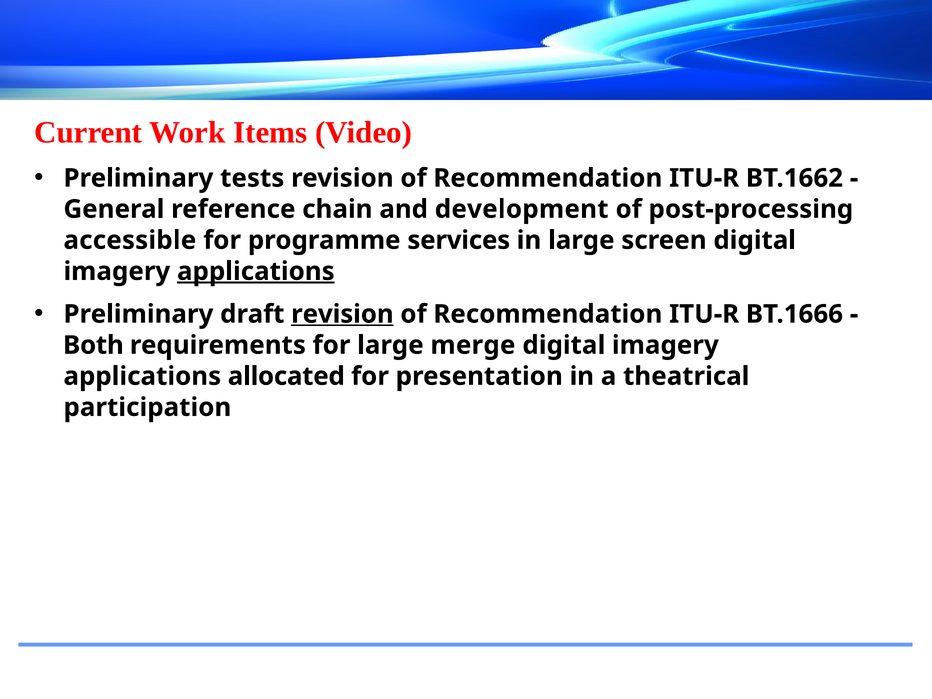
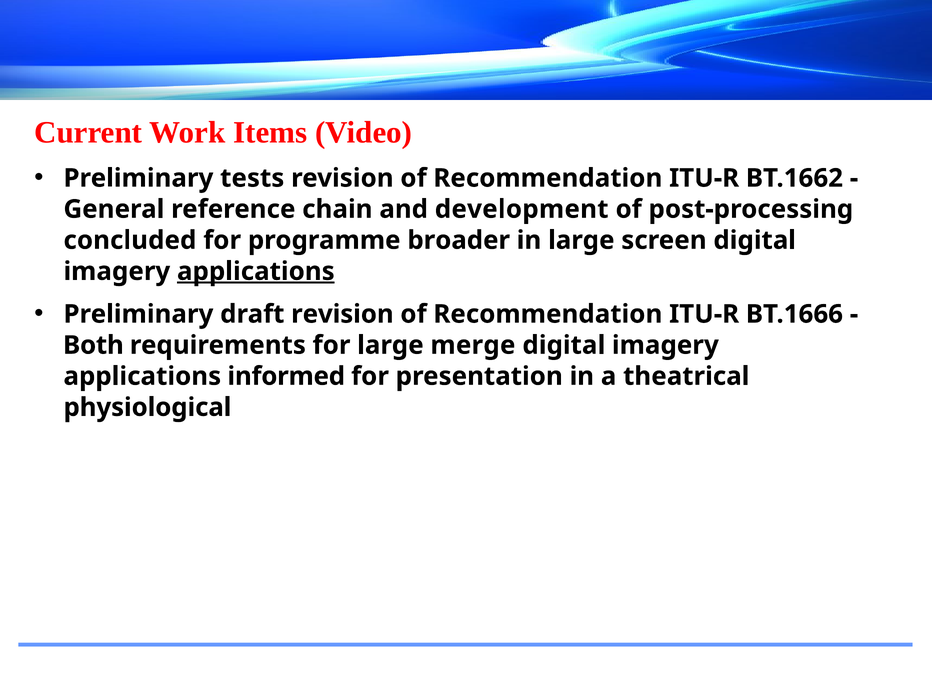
accessible: accessible -> concluded
services: services -> broader
revision at (342, 314) underline: present -> none
allocated: allocated -> informed
participation: participation -> physiological
